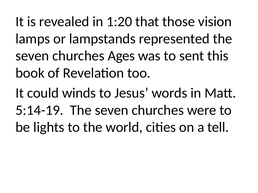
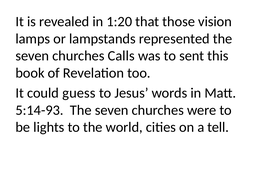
Ages: Ages -> Calls
winds: winds -> guess
5:14-19: 5:14-19 -> 5:14-93
